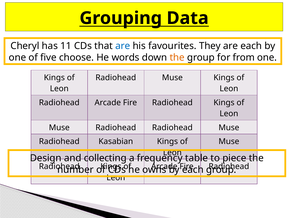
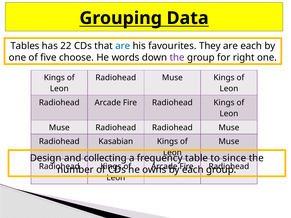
Cheryl: Cheryl -> Tables
11: 11 -> 22
the at (177, 58) colour: orange -> purple
from: from -> right
piece: piece -> since
